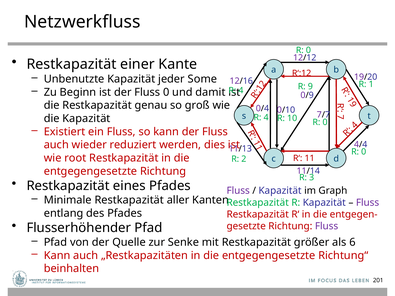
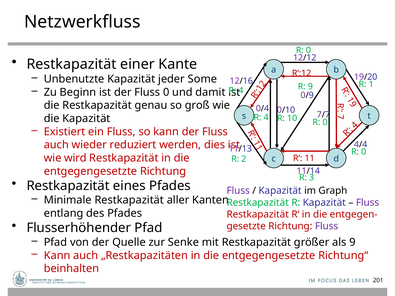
root: root -> wird
als 6: 6 -> 9
